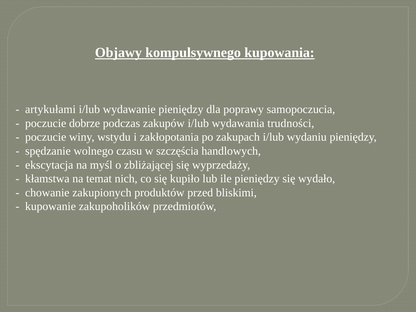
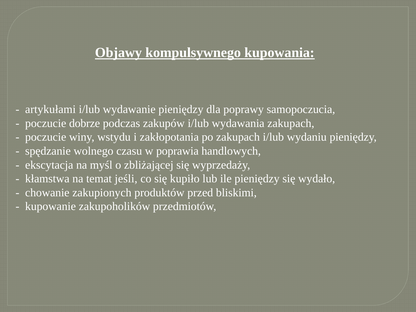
wydawania trudności: trudności -> zakupach
szczęścia: szczęścia -> poprawia
nich: nich -> jeśli
